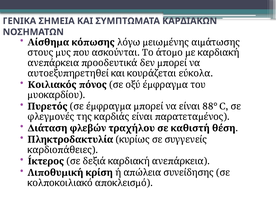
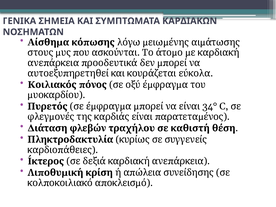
88°: 88° -> 34°
